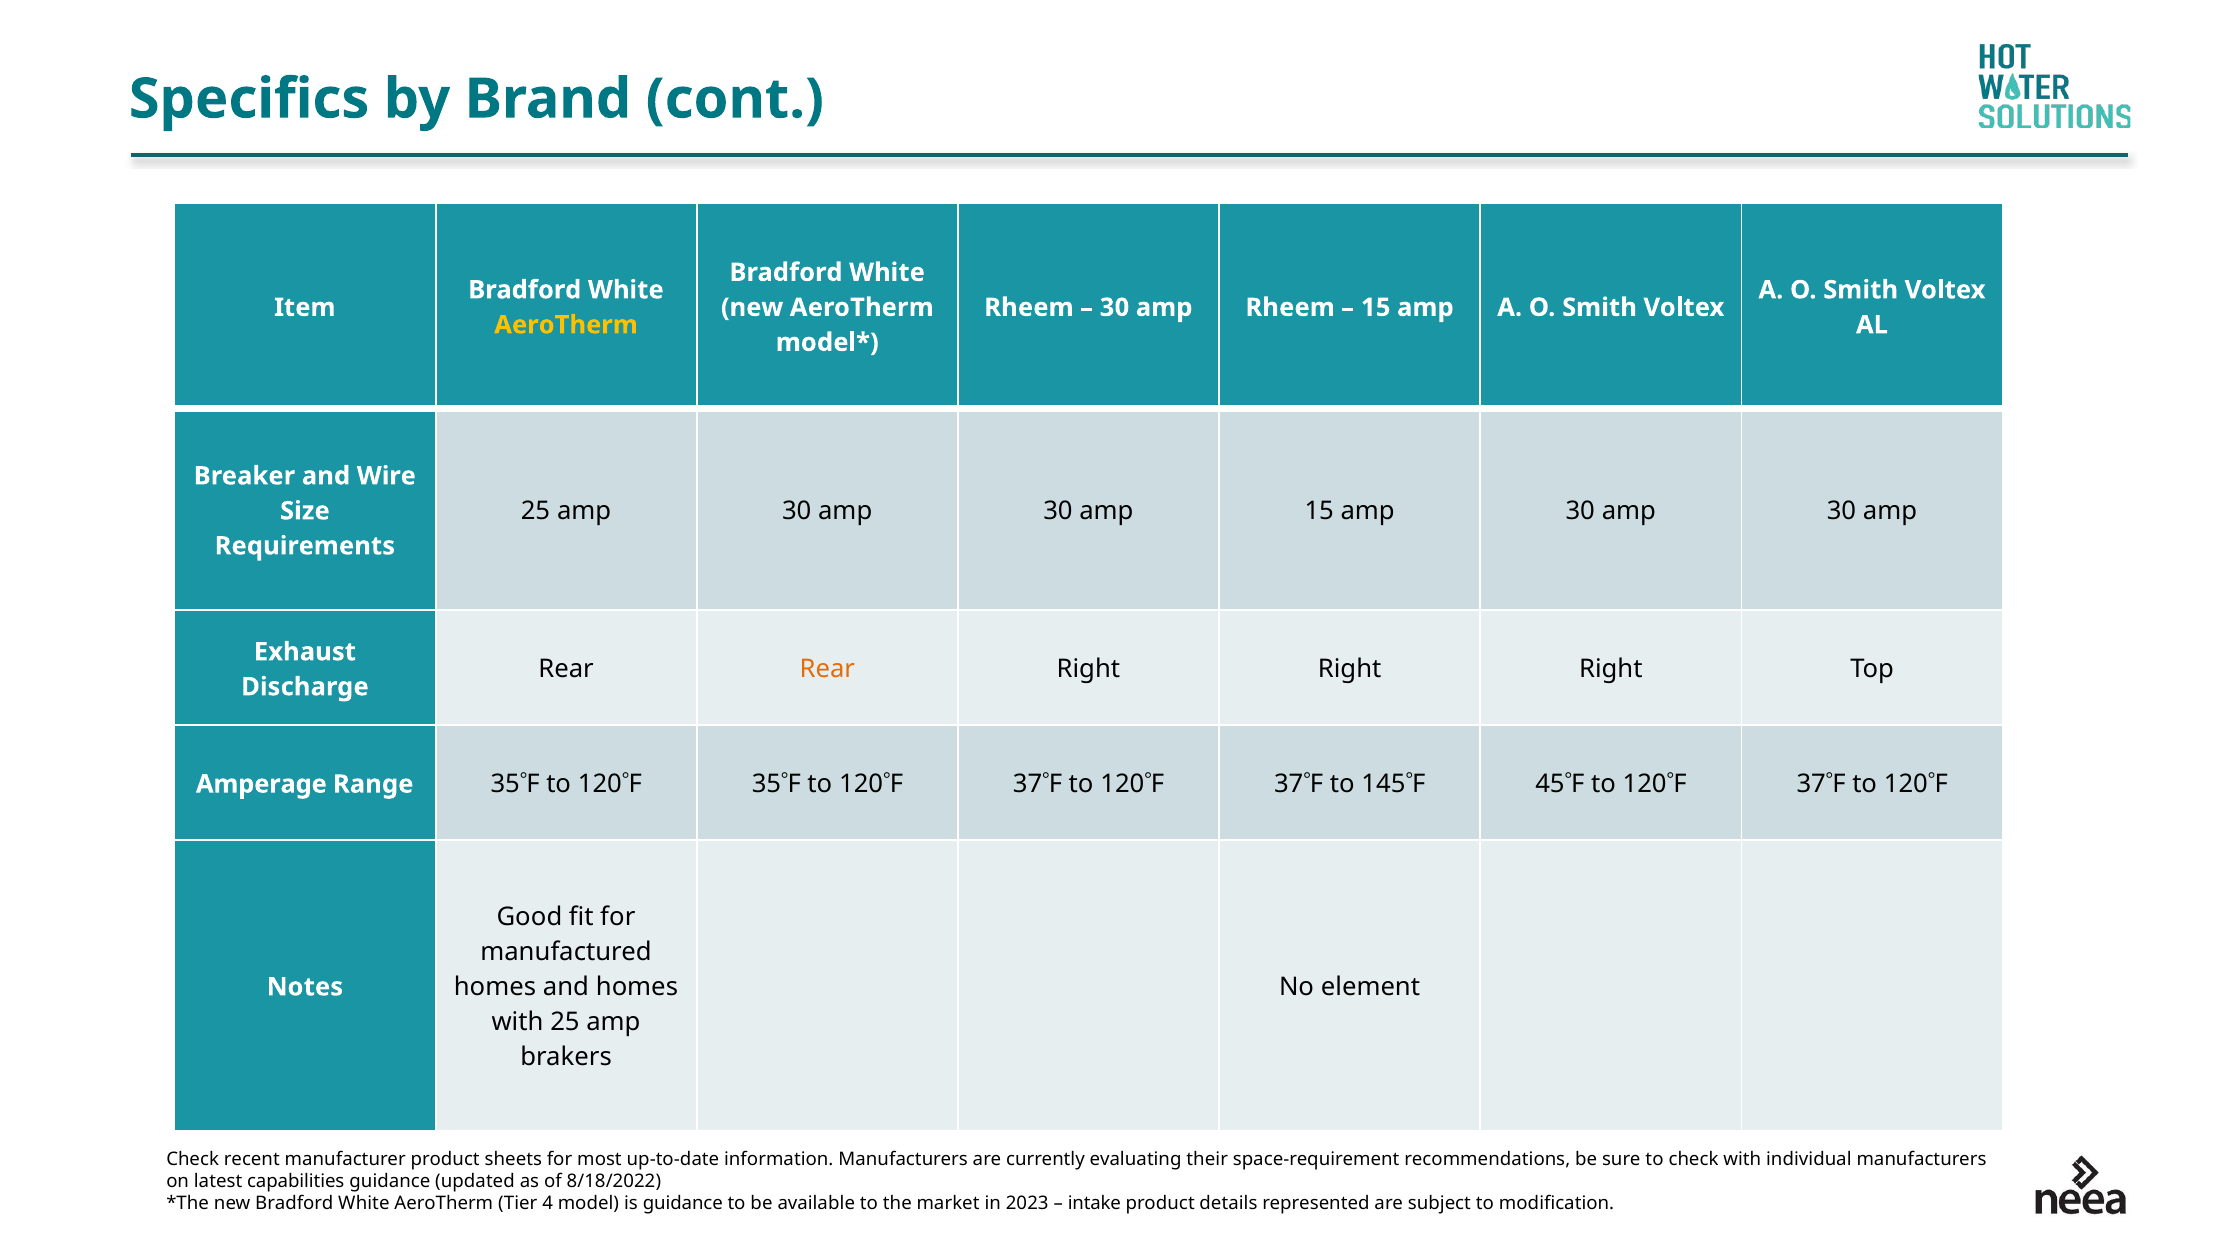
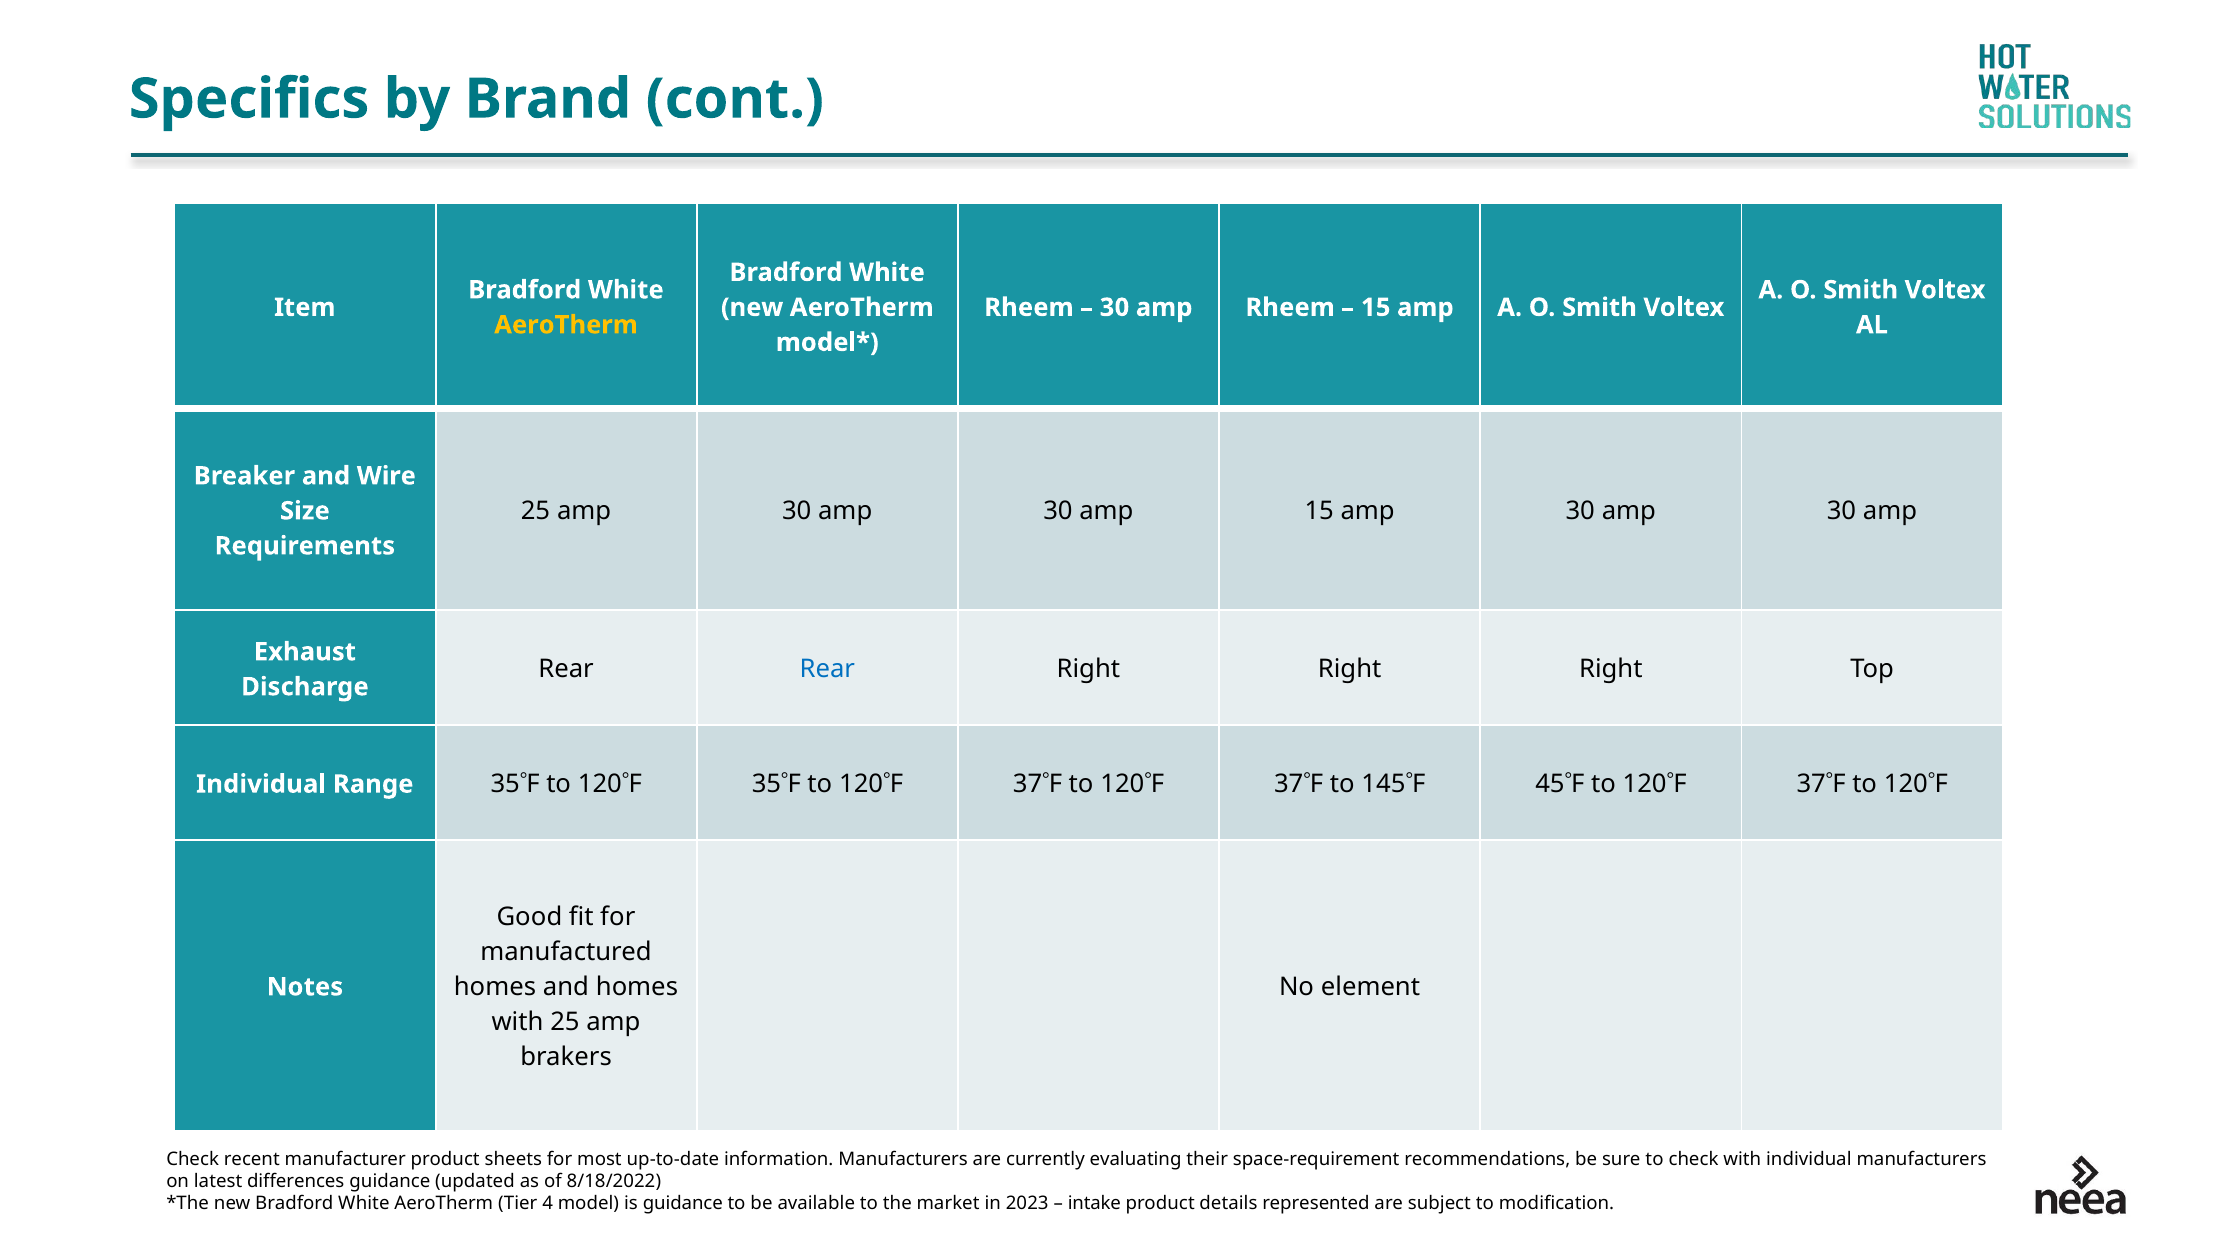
Rear at (827, 669) colour: orange -> blue
Amperage at (261, 784): Amperage -> Individual
capabilities: capabilities -> differences
